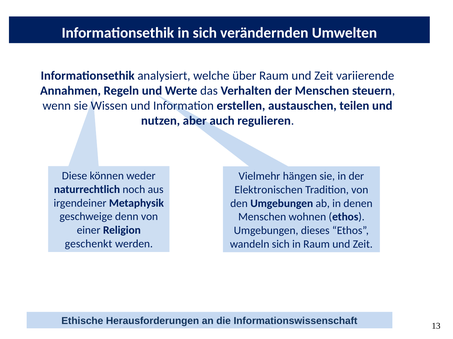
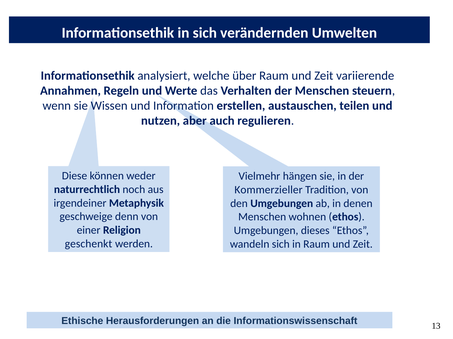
Elektronischen: Elektronischen -> Kommerzieller
